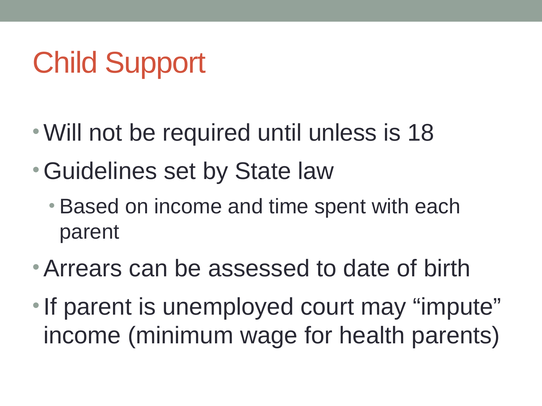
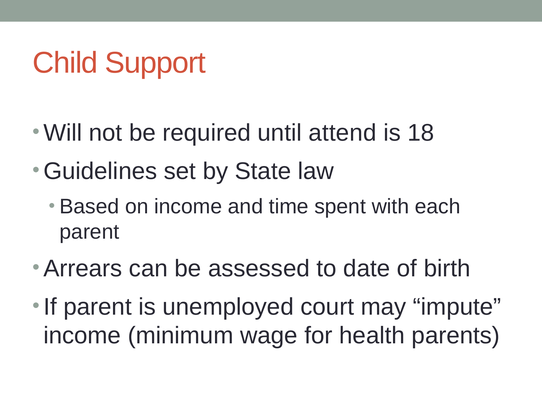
unless: unless -> attend
